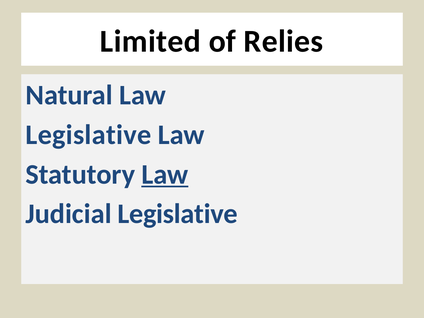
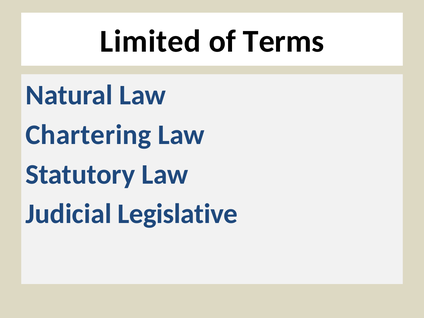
Relies: Relies -> Terms
Legislative at (88, 135): Legislative -> Chartering
Law at (165, 174) underline: present -> none
